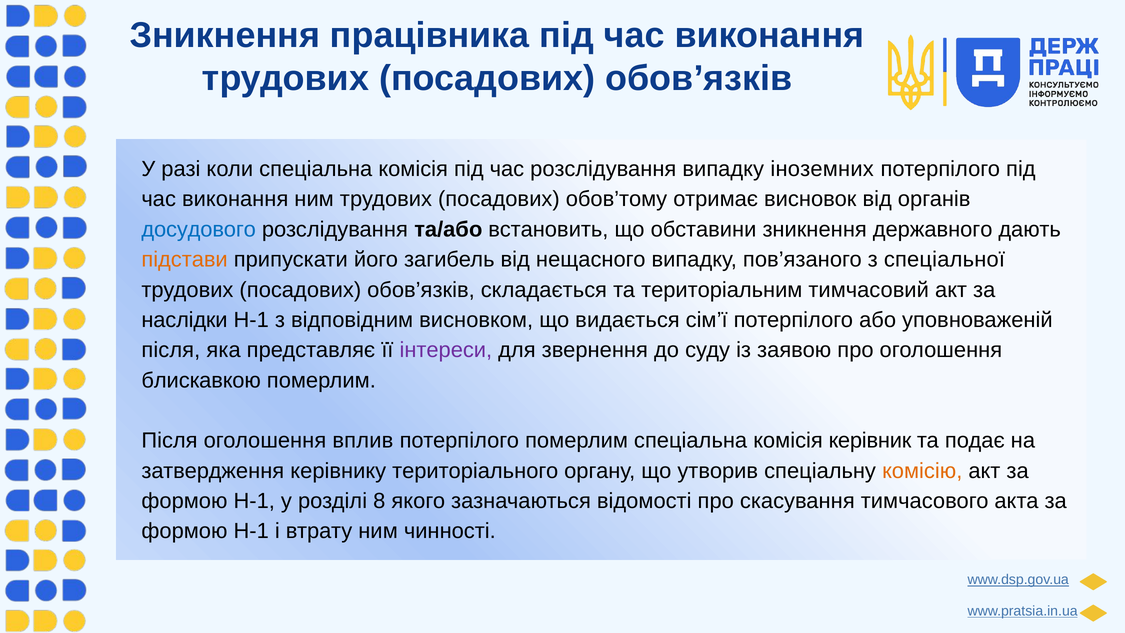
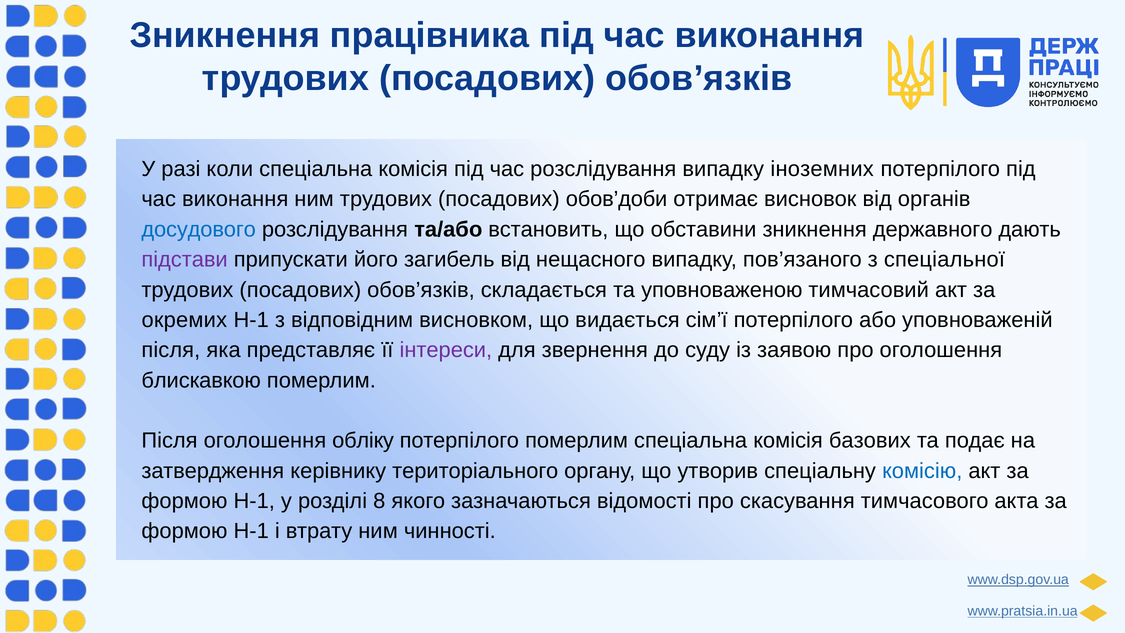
обов’тому: обов’тому -> обов’доби
підстави colour: orange -> purple
територіальним: територіальним -> уповноваженою
наслідки: наслідки -> окремих
вплив: вплив -> обліку
керівник: керівник -> базових
комісію colour: orange -> blue
